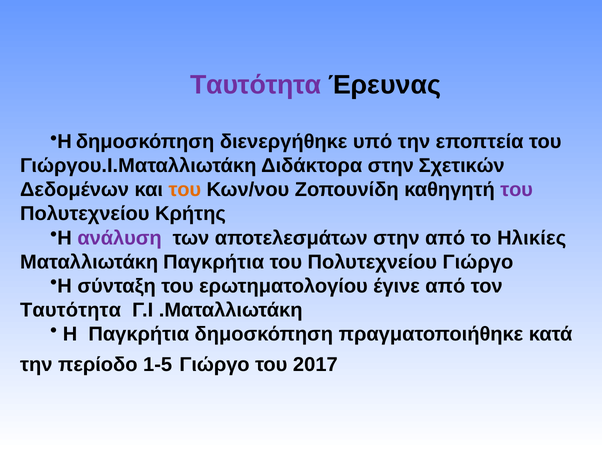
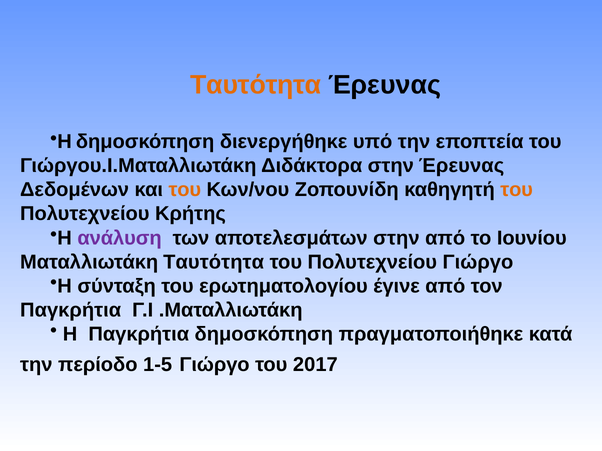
Ταυτότητα at (256, 85) colour: purple -> orange
στην Σχετικών: Σχετικών -> Έρευνας
του at (517, 190) colour: purple -> orange
Ηλικίες: Ηλικίες -> Ιουνίου
Ματαλλιωτάκη Παγκρήτια: Παγκρήτια -> Ταυτότητα
Ταυτότητα at (71, 310): Ταυτότητα -> Παγκρήτια
